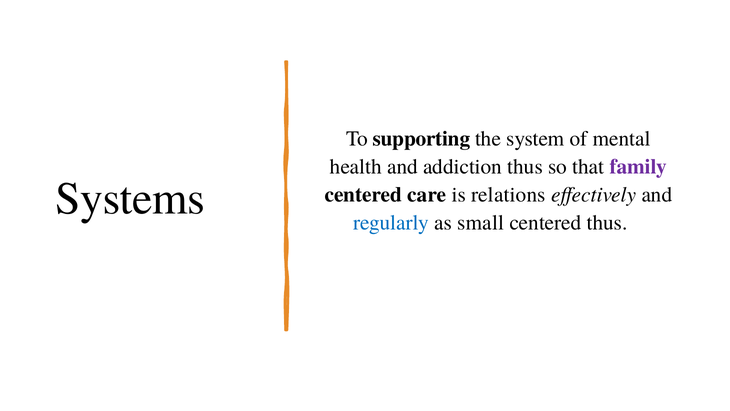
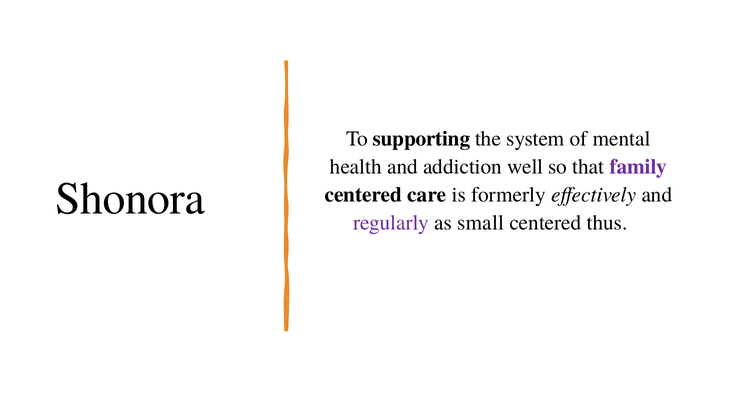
addiction thus: thus -> well
Systems: Systems -> Shonora
relations: relations -> formerly
regularly colour: blue -> purple
